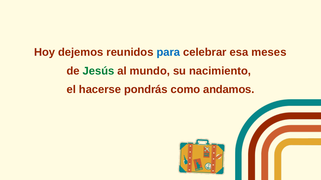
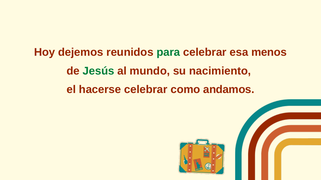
para colour: blue -> green
meses: meses -> menos
hacerse pondrás: pondrás -> celebrar
